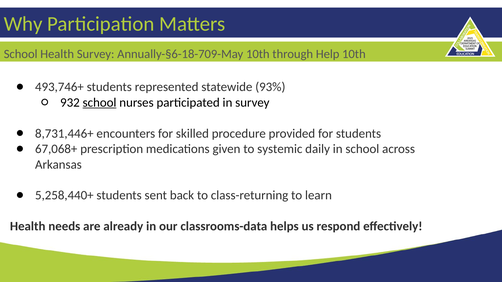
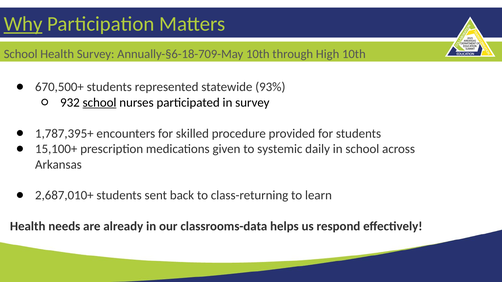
Why underline: none -> present
Help: Help -> High
493,746+: 493,746+ -> 670,500+
8,731,446+: 8,731,446+ -> 1,787,395+
67,068+: 67,068+ -> 15,100+
5,258,440+: 5,258,440+ -> 2,687,010+
